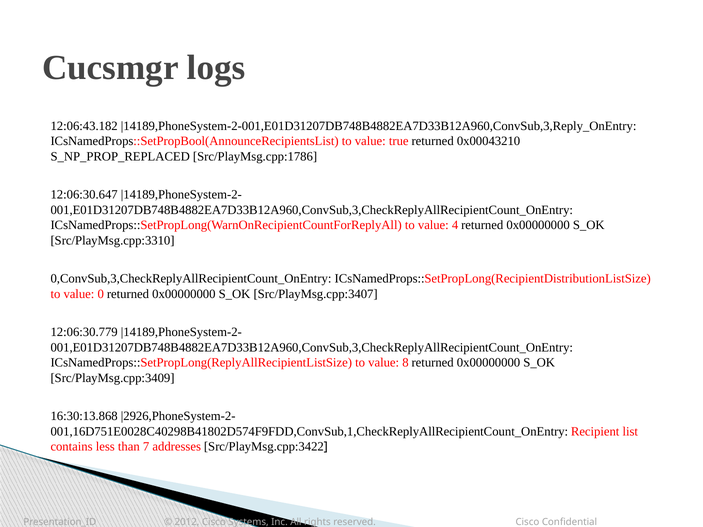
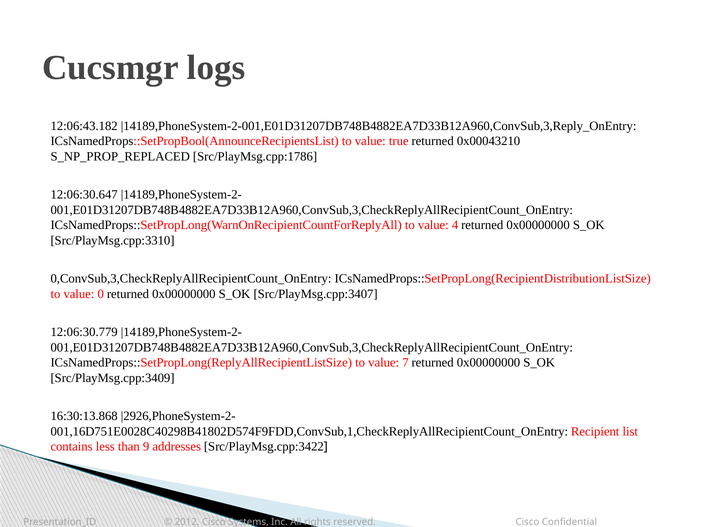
8: 8 -> 7
7: 7 -> 9
